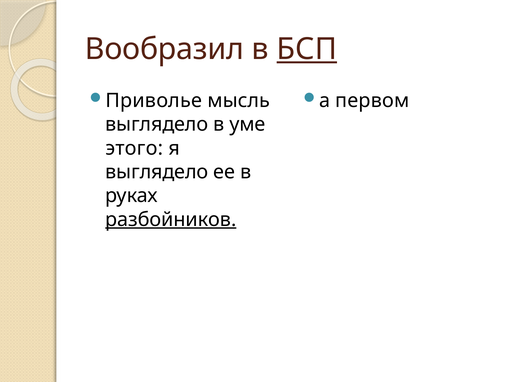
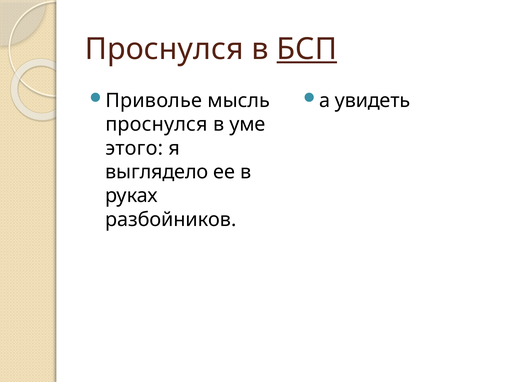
Вообразил at (164, 49): Вообразил -> Проснулся
первом: первом -> увидеть
выглядело at (157, 124): выглядело -> проснулся
разбойников underline: present -> none
